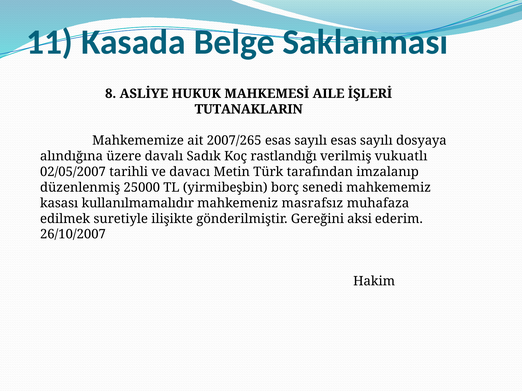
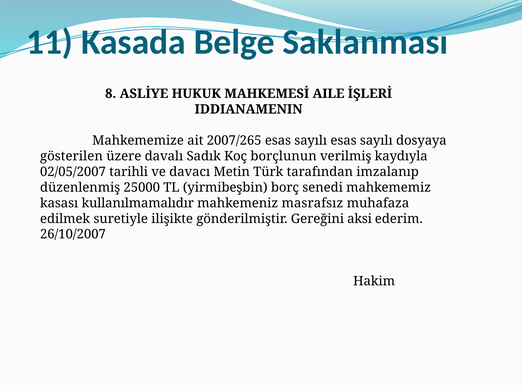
TUTANAKLARIN: TUTANAKLARIN -> IDDIANAMENIN
alındığına: alındığına -> gösterilen
rastlandığı: rastlandığı -> borçlunun
vukuatlı: vukuatlı -> kaydıyla
